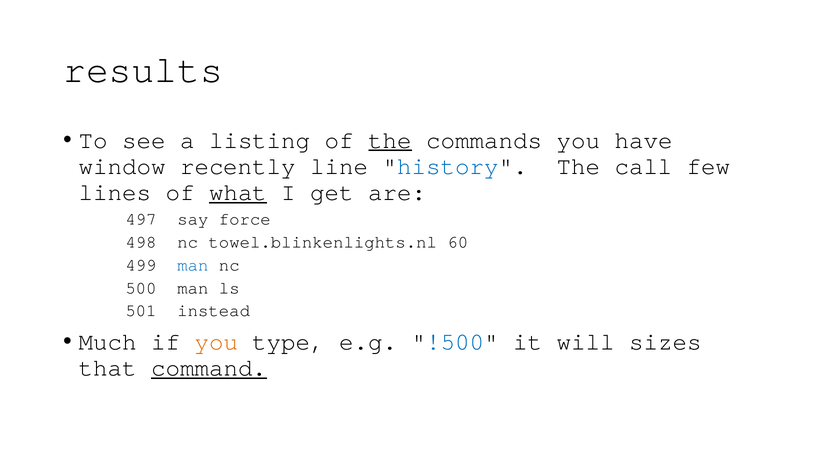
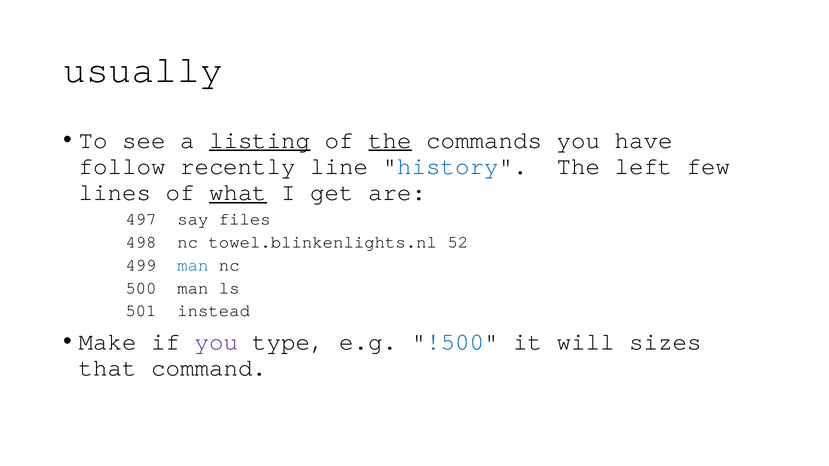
results: results -> usually
listing underline: none -> present
window: window -> follow
call: call -> left
force: force -> files
60: 60 -> 52
Much: Much -> Make
you at (216, 342) colour: orange -> purple
command underline: present -> none
